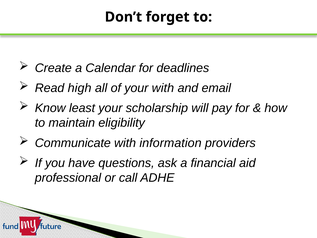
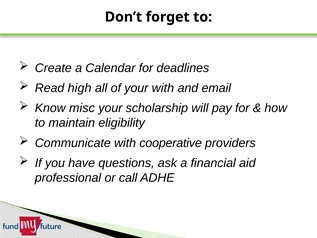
least: least -> misc
information: information -> cooperative
